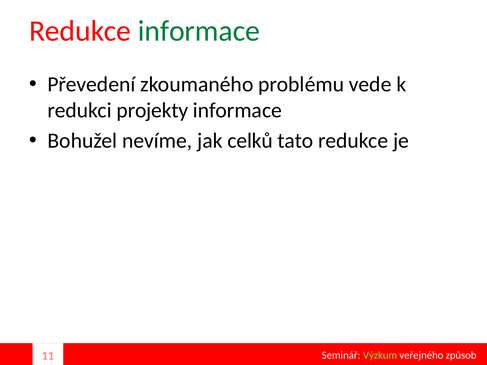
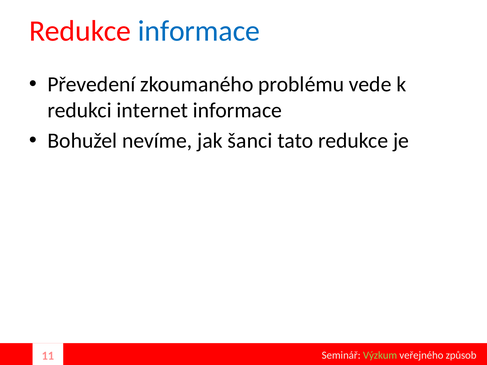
informace at (199, 31) colour: green -> blue
projekty: projekty -> internet
celků: celků -> šanci
